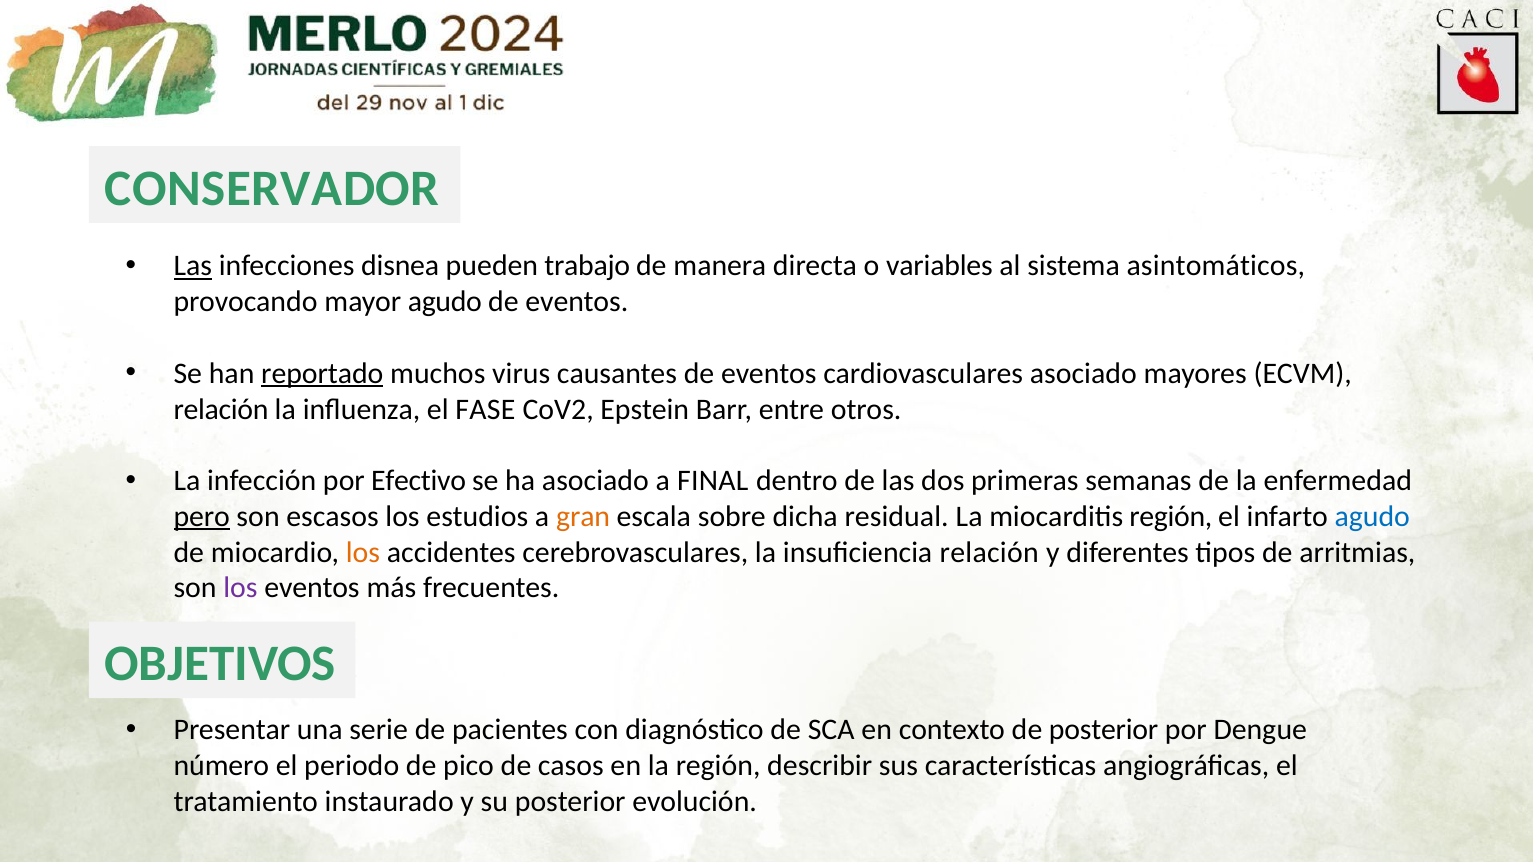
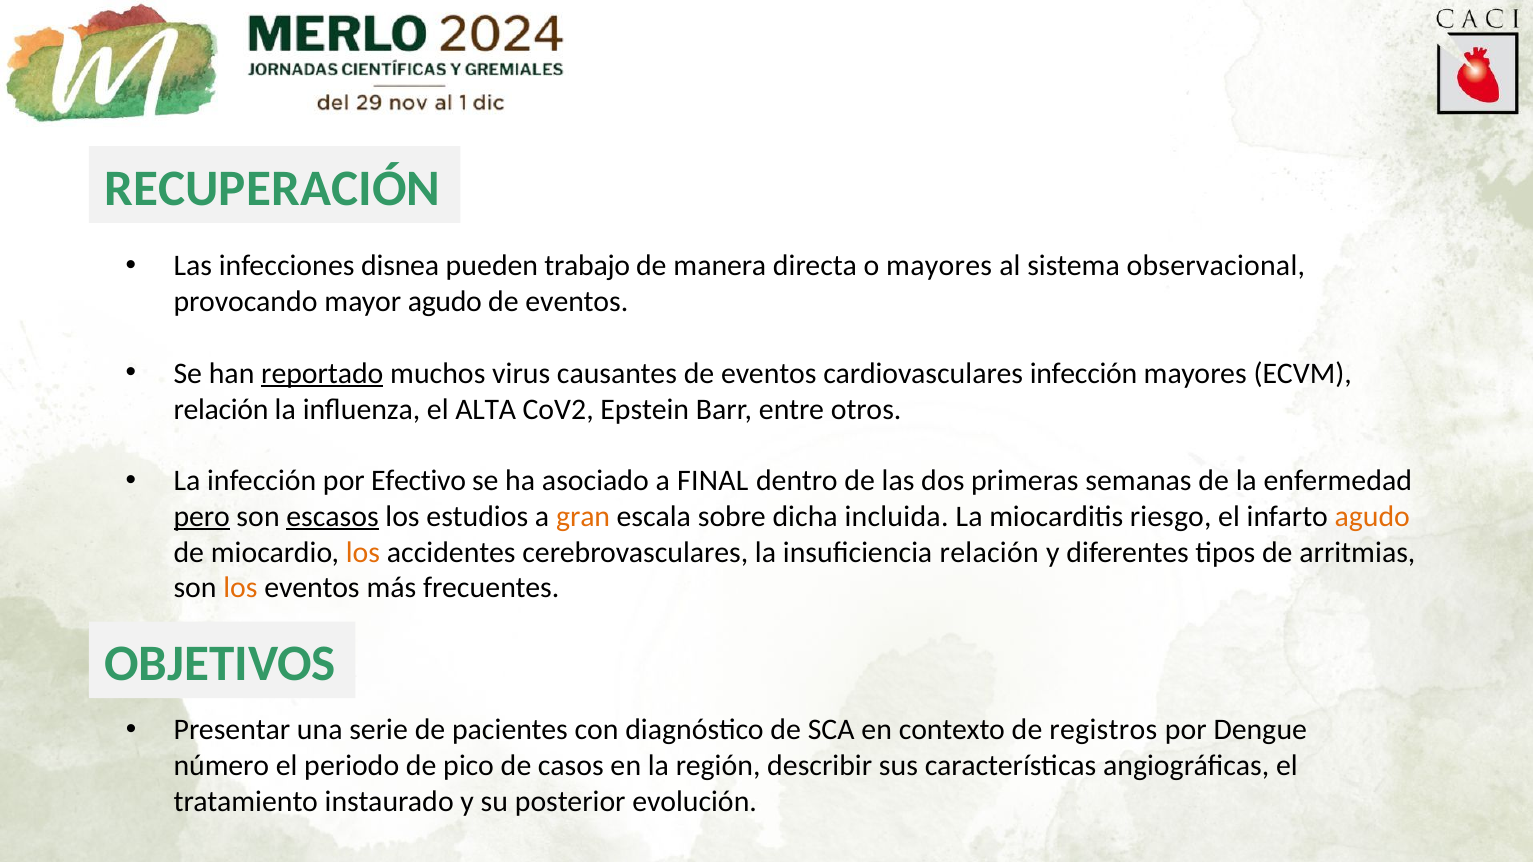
CONSERVADOR: CONSERVADOR -> RECUPERACIÓN
Las at (193, 266) underline: present -> none
o variables: variables -> mayores
asintomáticos: asintomáticos -> observacional
cardiovasculares asociado: asociado -> infección
FASE: FASE -> ALTA
escasos underline: none -> present
residual: residual -> incluida
miocarditis región: región -> riesgo
agudo at (1372, 517) colour: blue -> orange
los at (240, 588) colour: purple -> orange
de posterior: posterior -> registros
